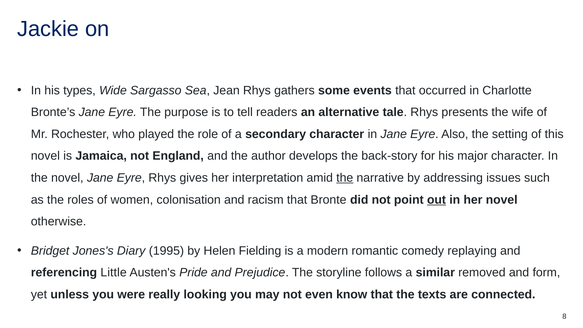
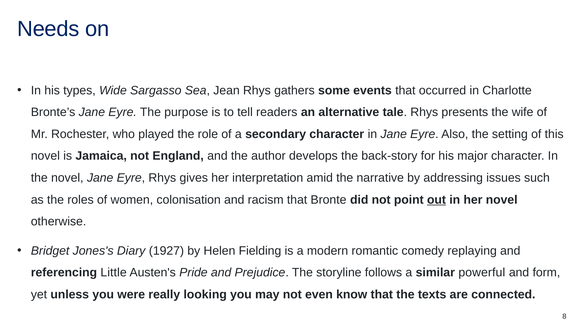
Jackie: Jackie -> Needs
the at (345, 178) underline: present -> none
1995: 1995 -> 1927
removed: removed -> powerful
